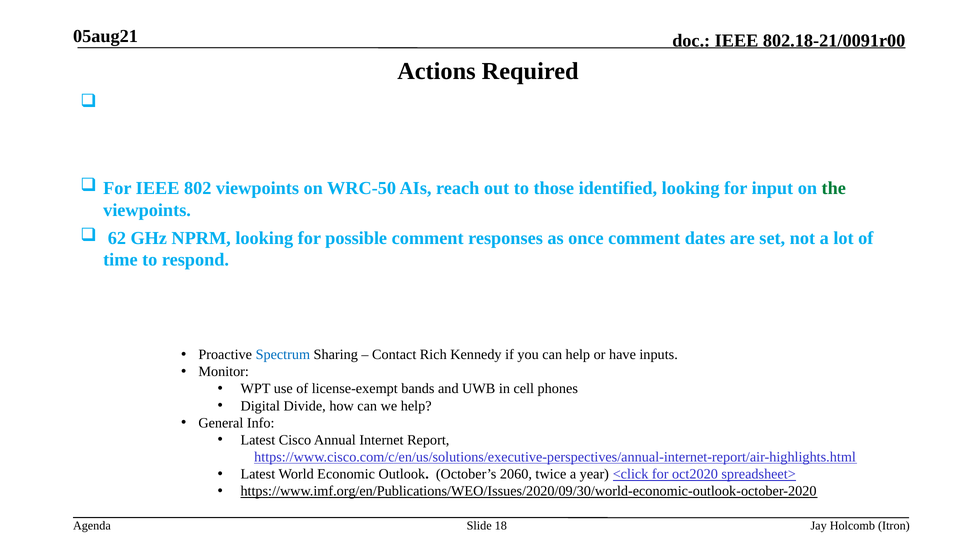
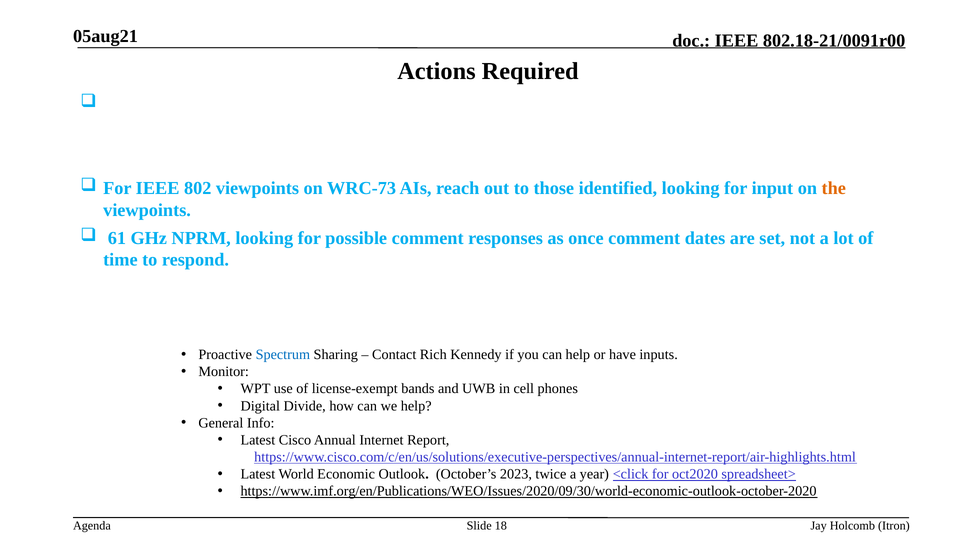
WRC-50: WRC-50 -> WRC-73
the colour: green -> orange
62: 62 -> 61
2060: 2060 -> 2023
